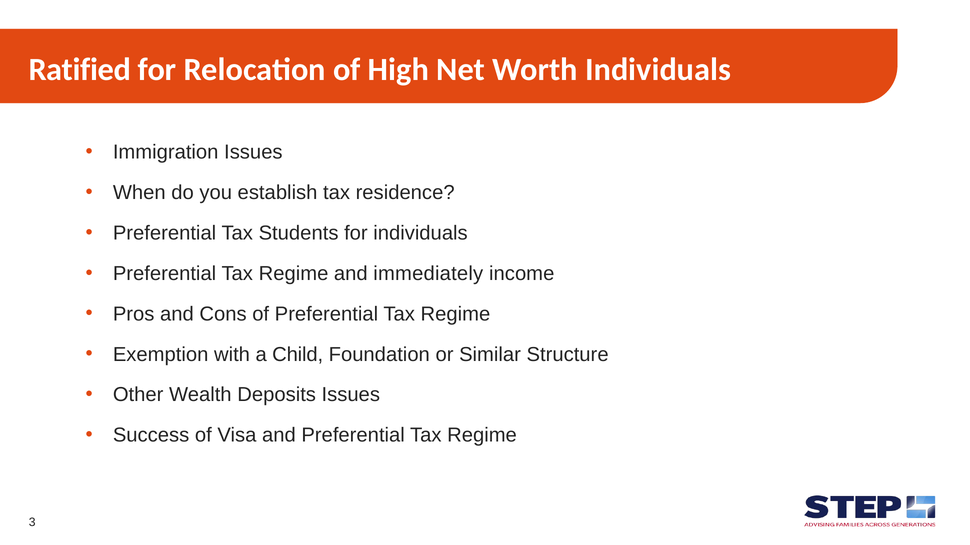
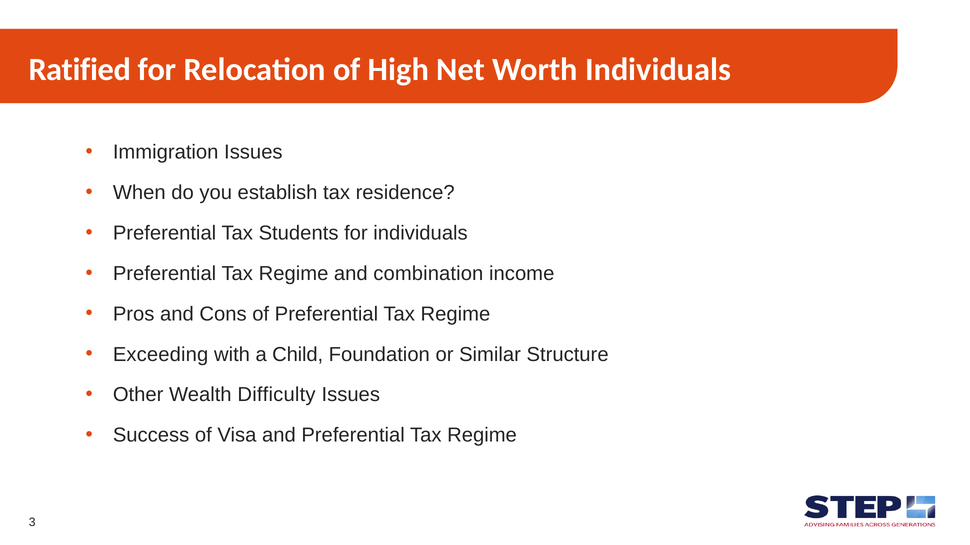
immediately: immediately -> combination
Exemption: Exemption -> Exceeding
Deposits: Deposits -> Difficulty
